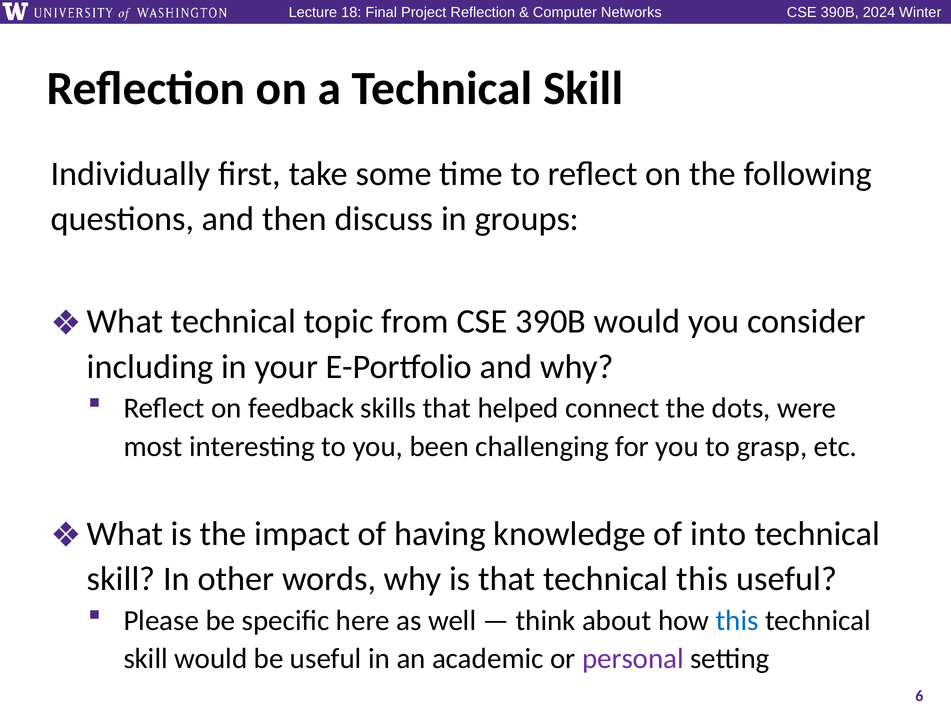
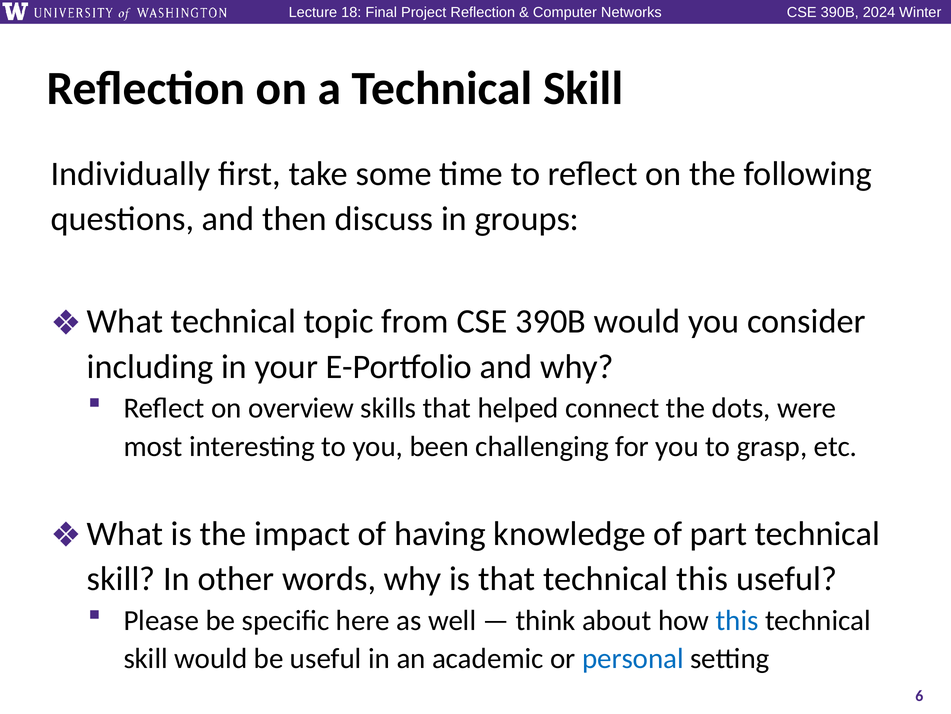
feedback: feedback -> overview
into: into -> part
personal colour: purple -> blue
